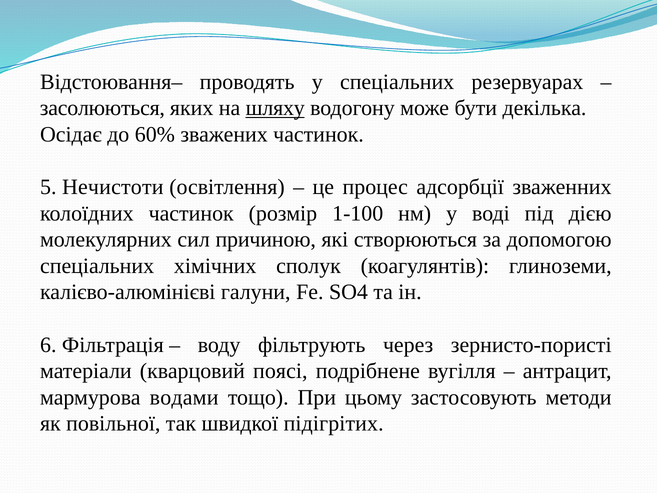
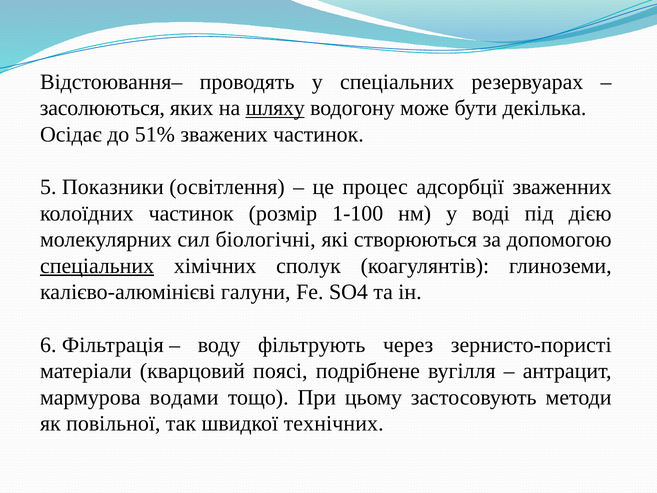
60%: 60% -> 51%
Нечистоти: Нечистоти -> Показники
причиною: причиною -> біологічні
спеціальних at (97, 266) underline: none -> present
підігрітих: підігрітих -> технічних
